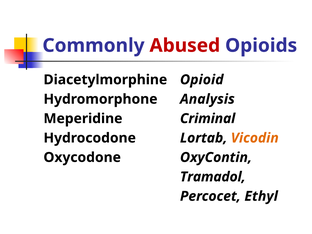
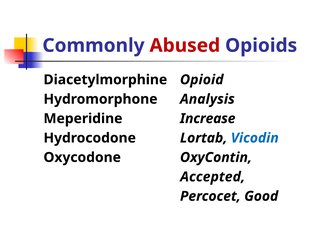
Criminal: Criminal -> Increase
Vicodin colour: orange -> blue
Tramadol: Tramadol -> Accepted
Ethyl: Ethyl -> Good
